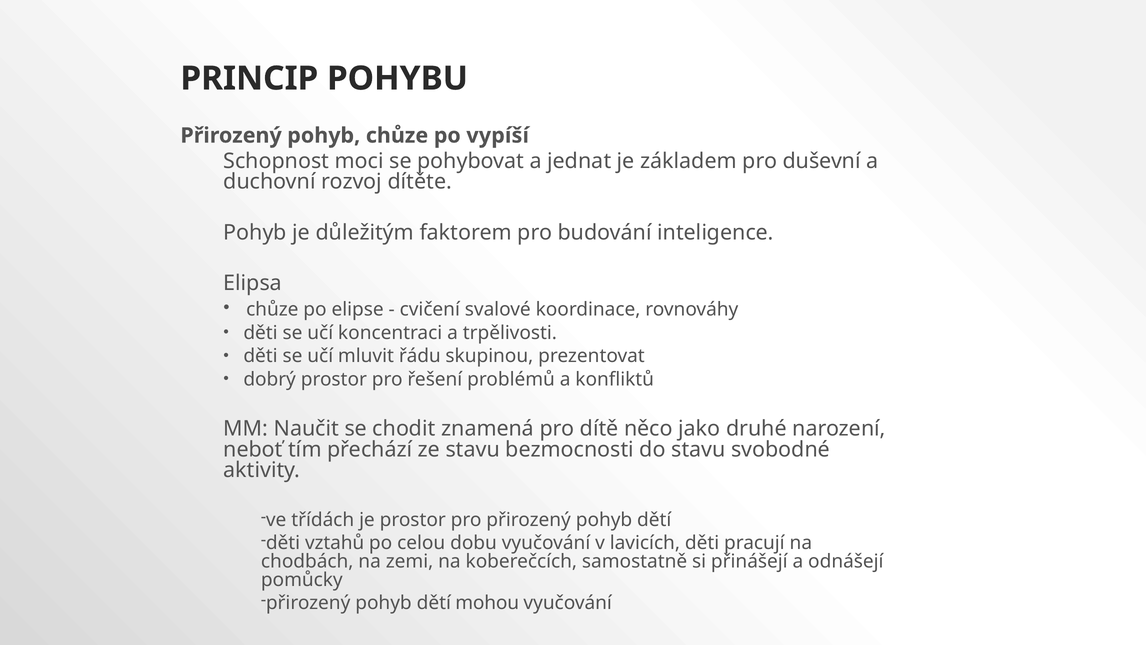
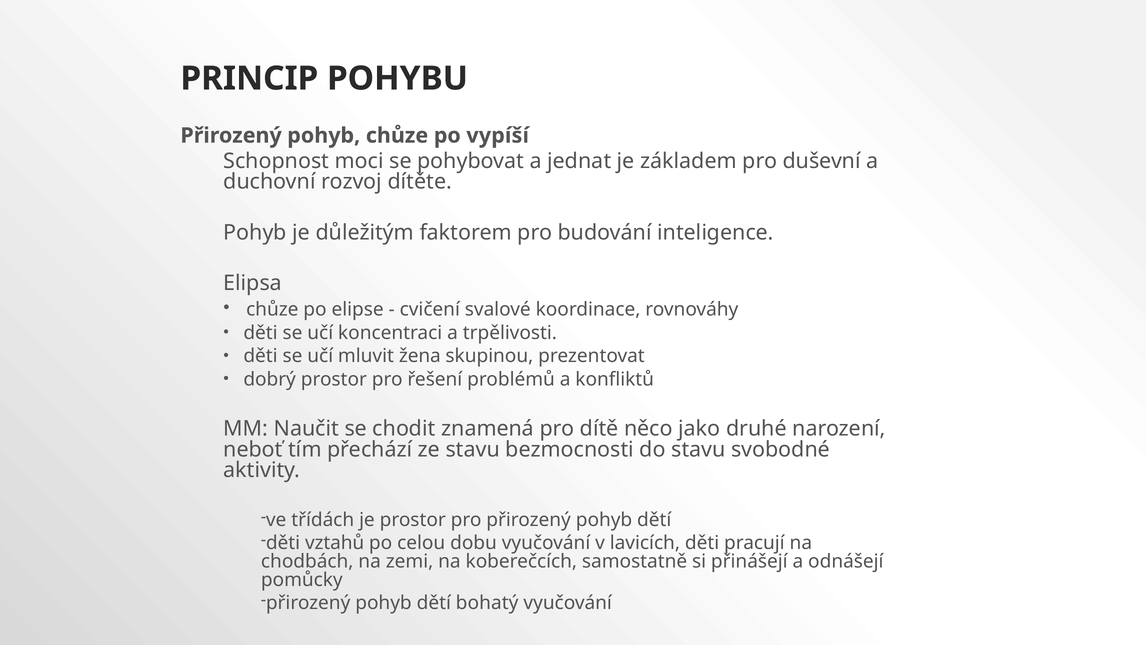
řádu: řádu -> žena
mohou: mohou -> bohatý
